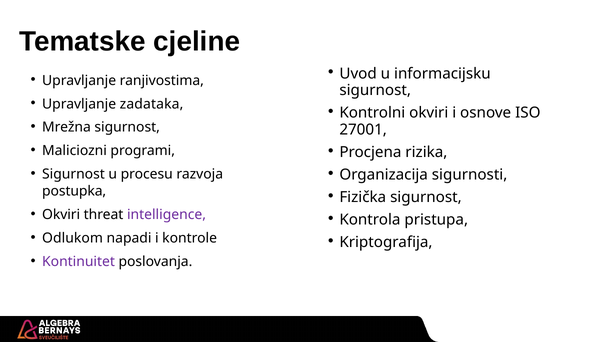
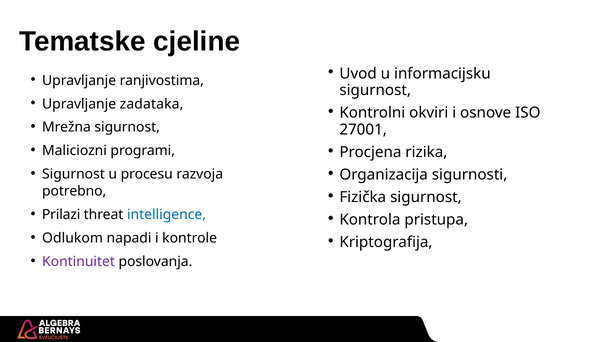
postupka: postupka -> potrebno
Okviri at (61, 215): Okviri -> Prilazi
intelligence colour: purple -> blue
